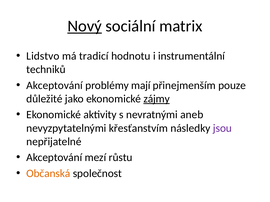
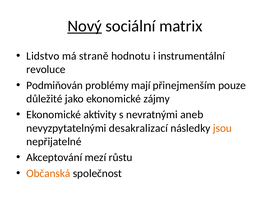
tradicí: tradicí -> straně
techniků: techniků -> revoluce
Akceptování at (55, 86): Akceptování -> Podmiňován
zájmy underline: present -> none
křesťanstvím: křesťanstvím -> desakralizací
jsou colour: purple -> orange
